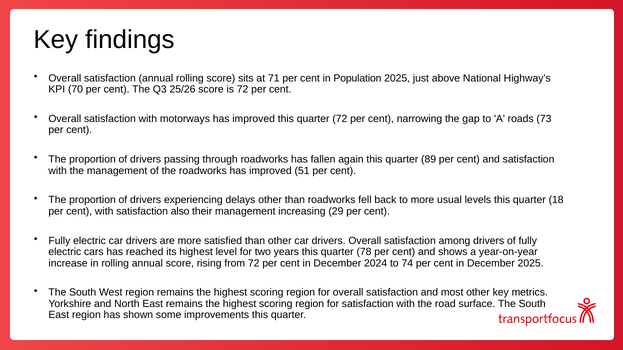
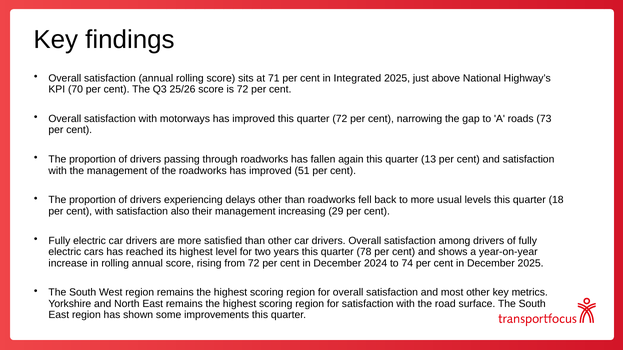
Population: Population -> Integrated
89: 89 -> 13
